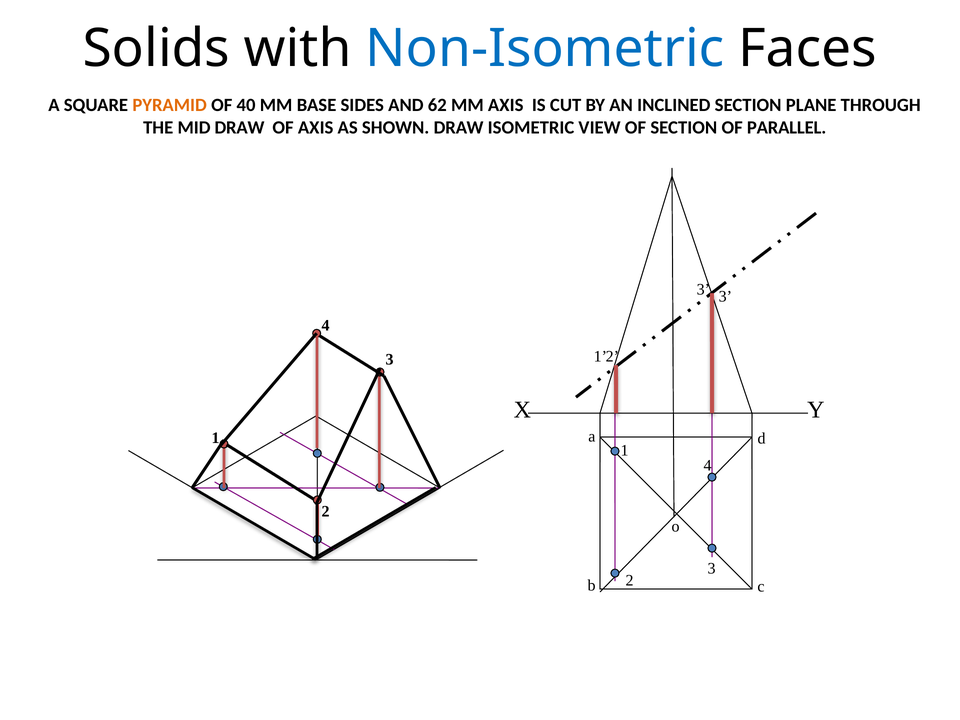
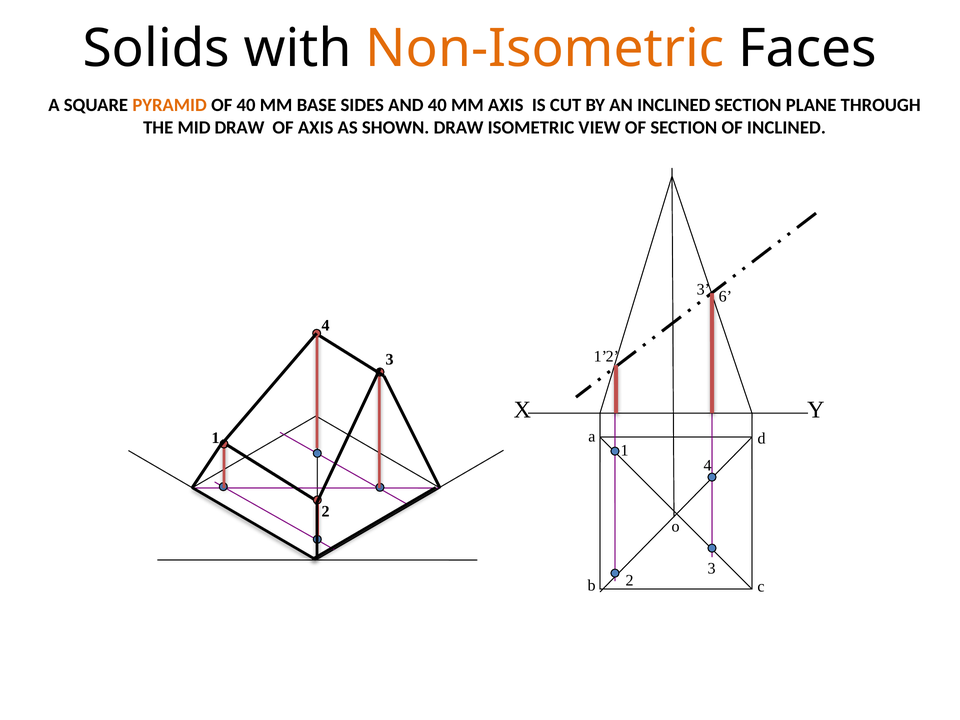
Non-Isometric colour: blue -> orange
AND 62: 62 -> 40
OF PARALLEL: PARALLEL -> INCLINED
3 at (725, 297): 3 -> 6
